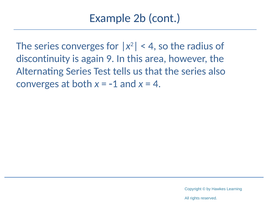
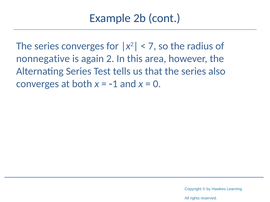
4 at (152, 46): 4 -> 7
discontinuity: discontinuity -> nonnegative
9: 9 -> 2
4 at (157, 84): 4 -> 0
